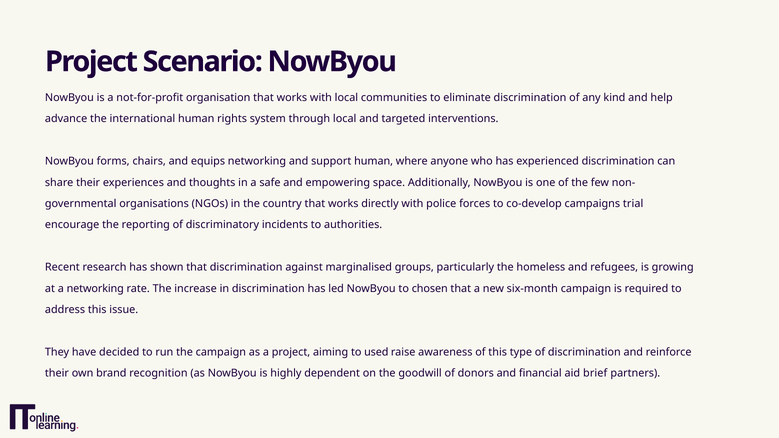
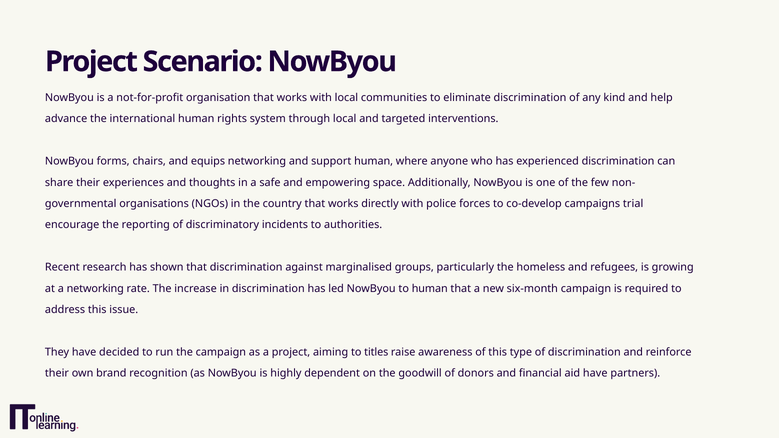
to chosen: chosen -> human
used: used -> titles
aid brief: brief -> have
